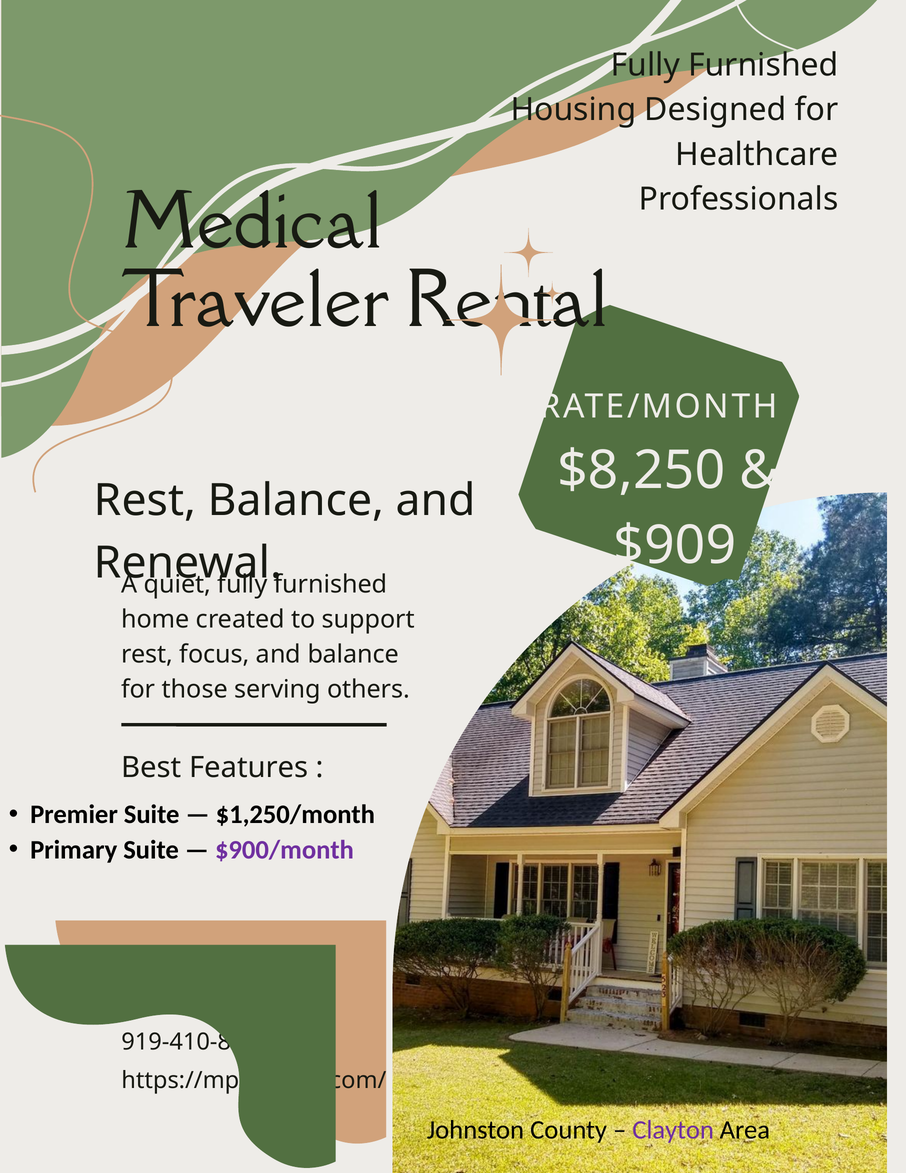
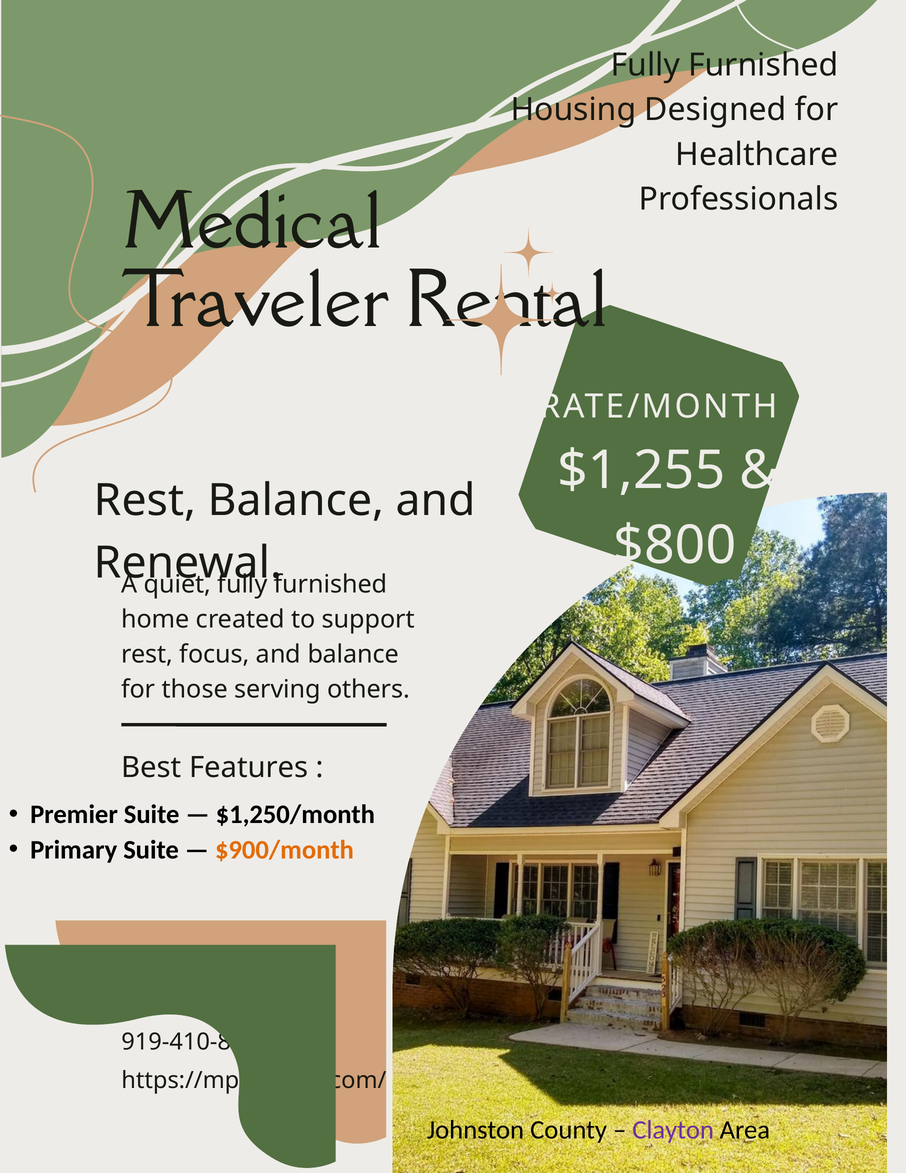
$8,250: $8,250 -> $1,255
$909: $909 -> $800
$900/month colour: purple -> orange
